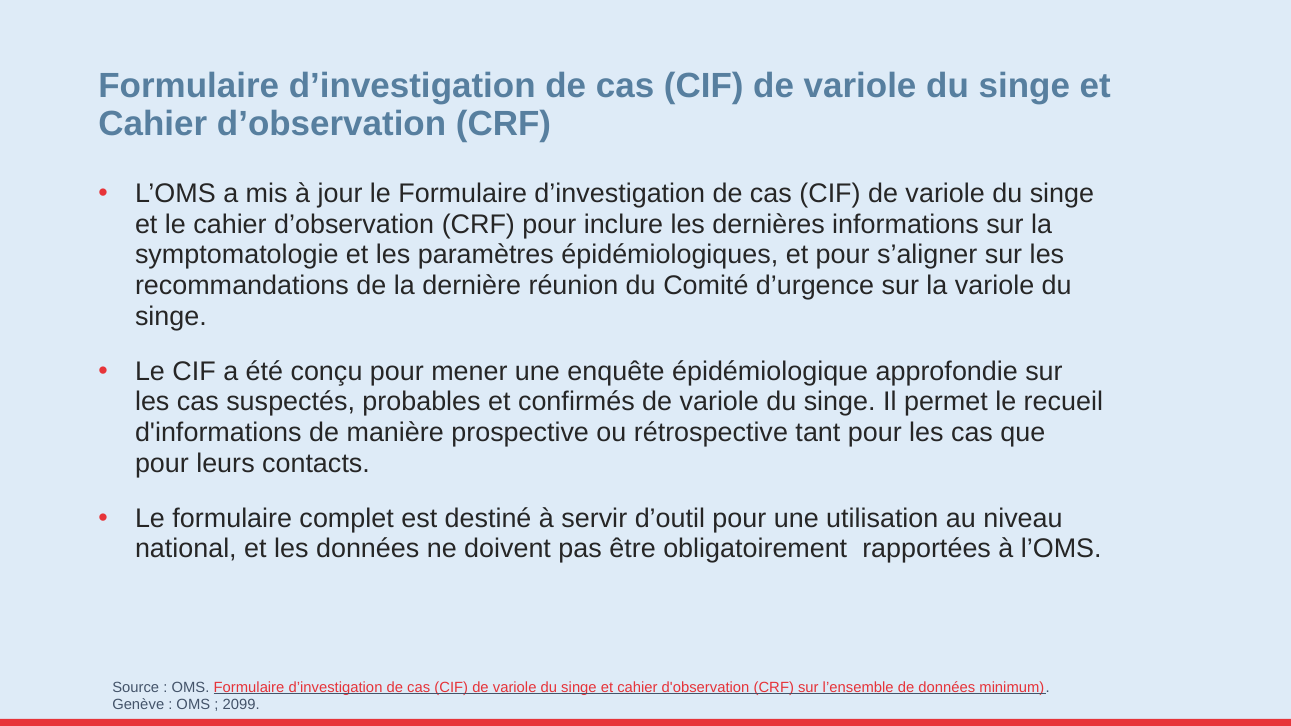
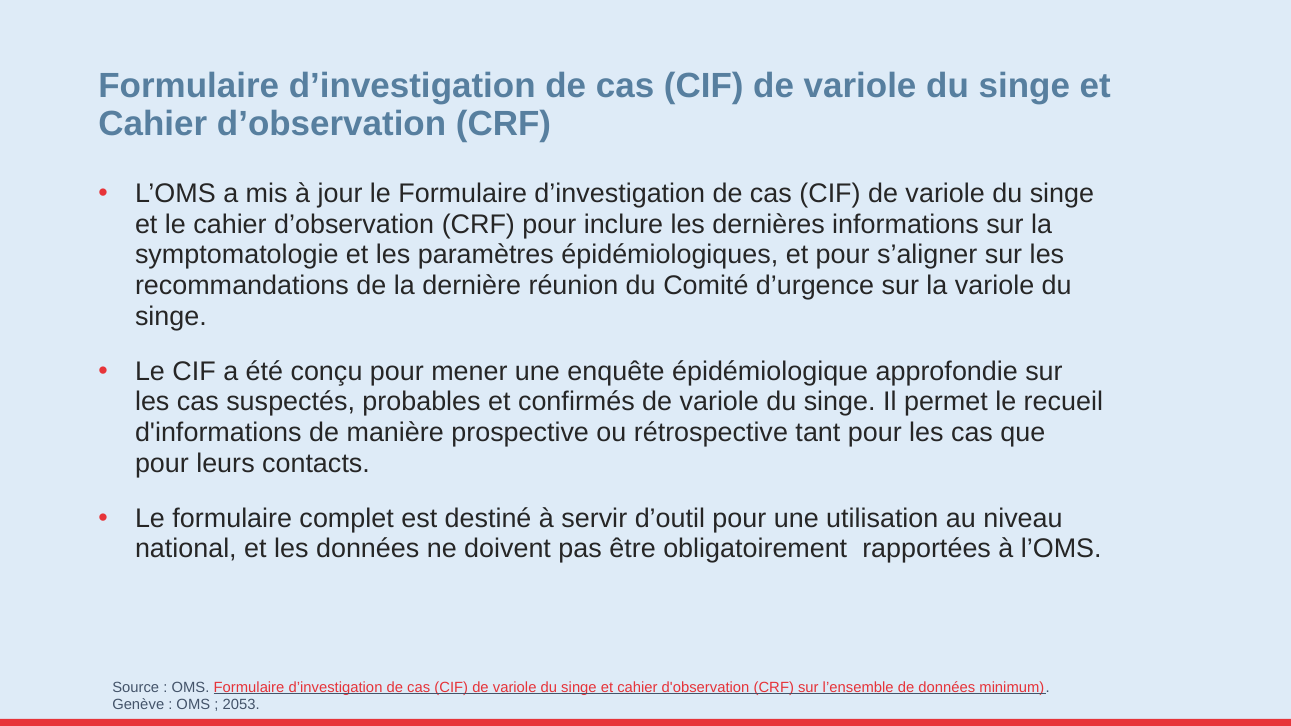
2099: 2099 -> 2053
